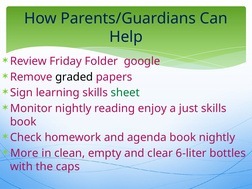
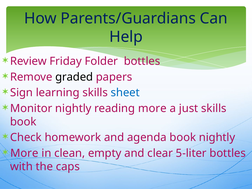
Folder google: google -> bottles
sheet colour: green -> blue
reading enjoy: enjoy -> more
6-liter: 6-liter -> 5-liter
